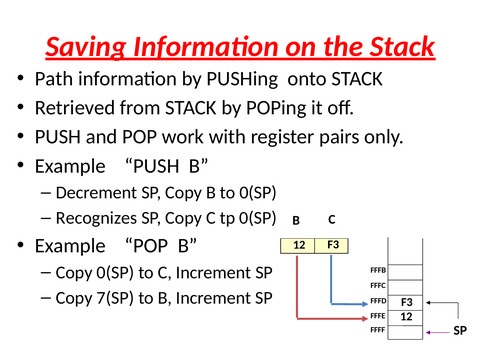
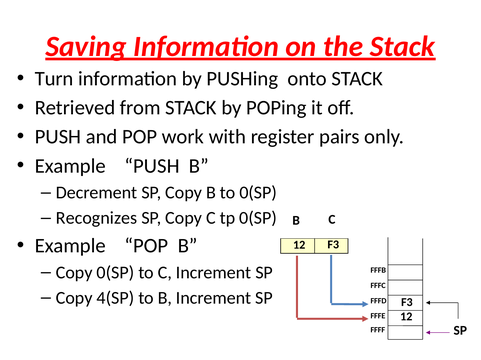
Path: Path -> Turn
7(SP: 7(SP -> 4(SP
